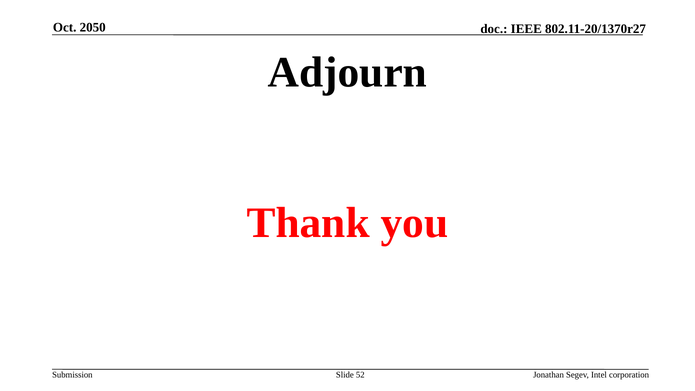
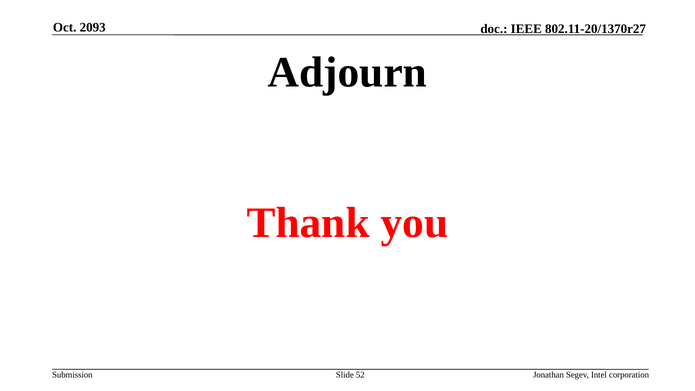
2050: 2050 -> 2093
